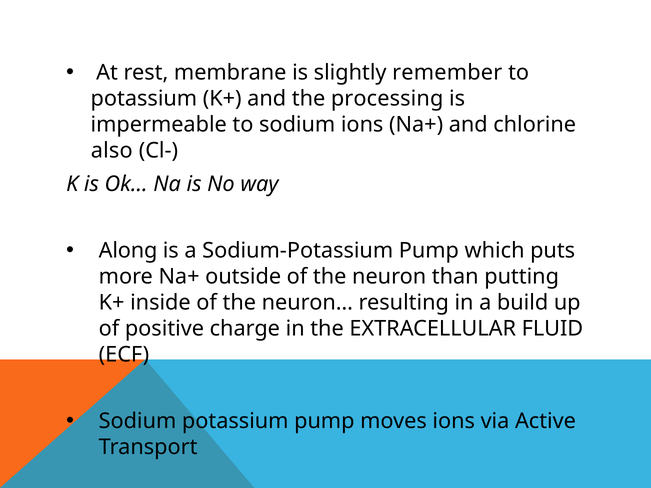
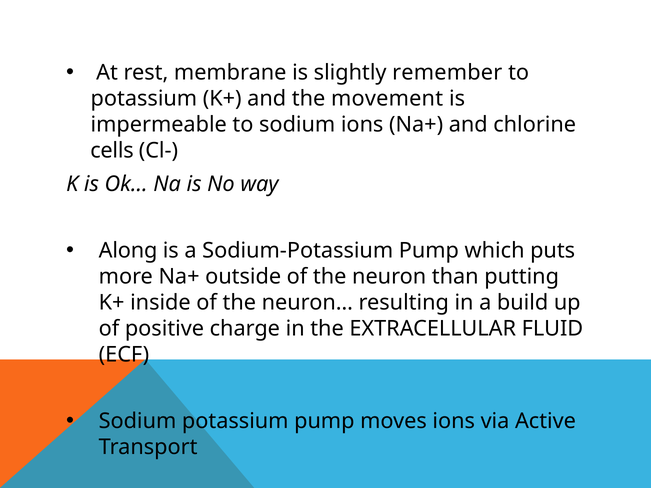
processing: processing -> movement
also: also -> cells
